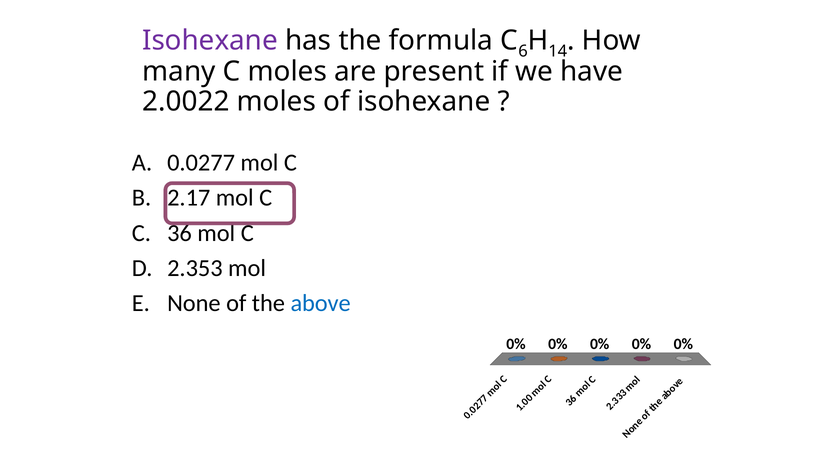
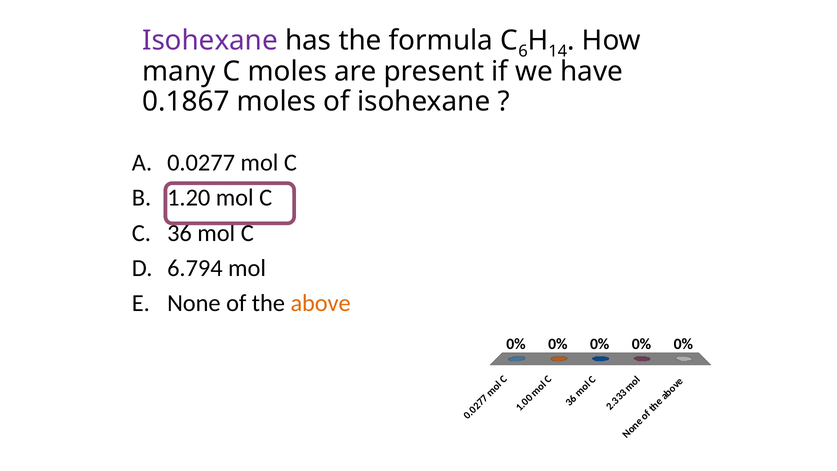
2.0022: 2.0022 -> 0.1867
2.17: 2.17 -> 1.20
2.353: 2.353 -> 6.794
above colour: blue -> orange
